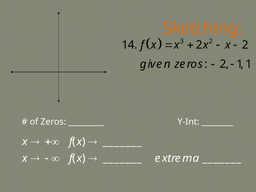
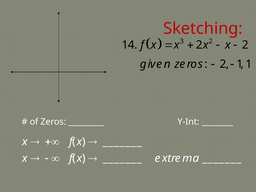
Sketching colour: orange -> red
